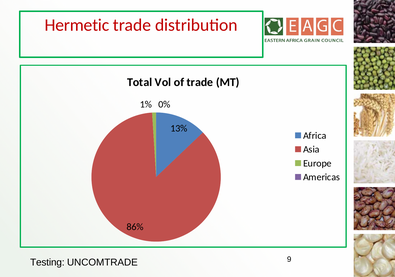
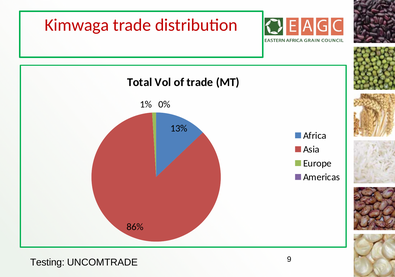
Hermetic: Hermetic -> Kimwaga
